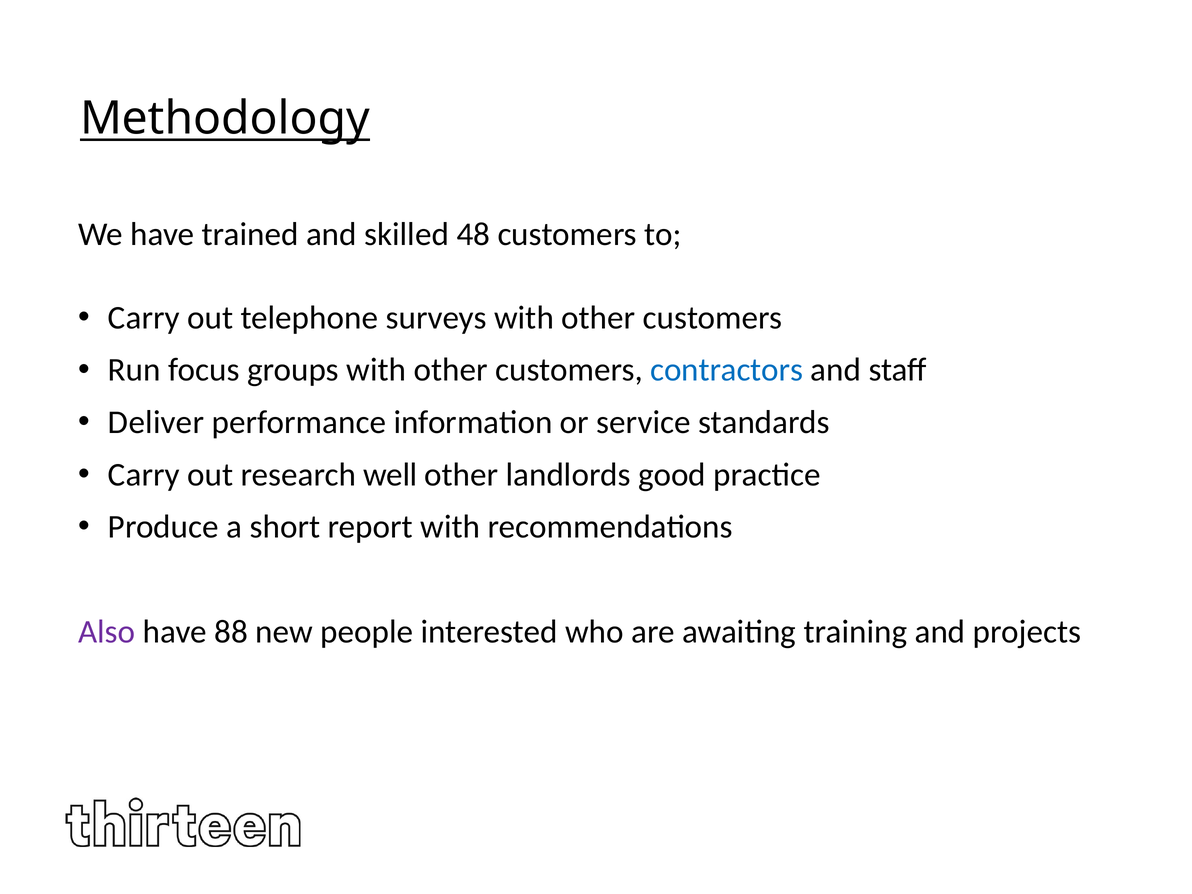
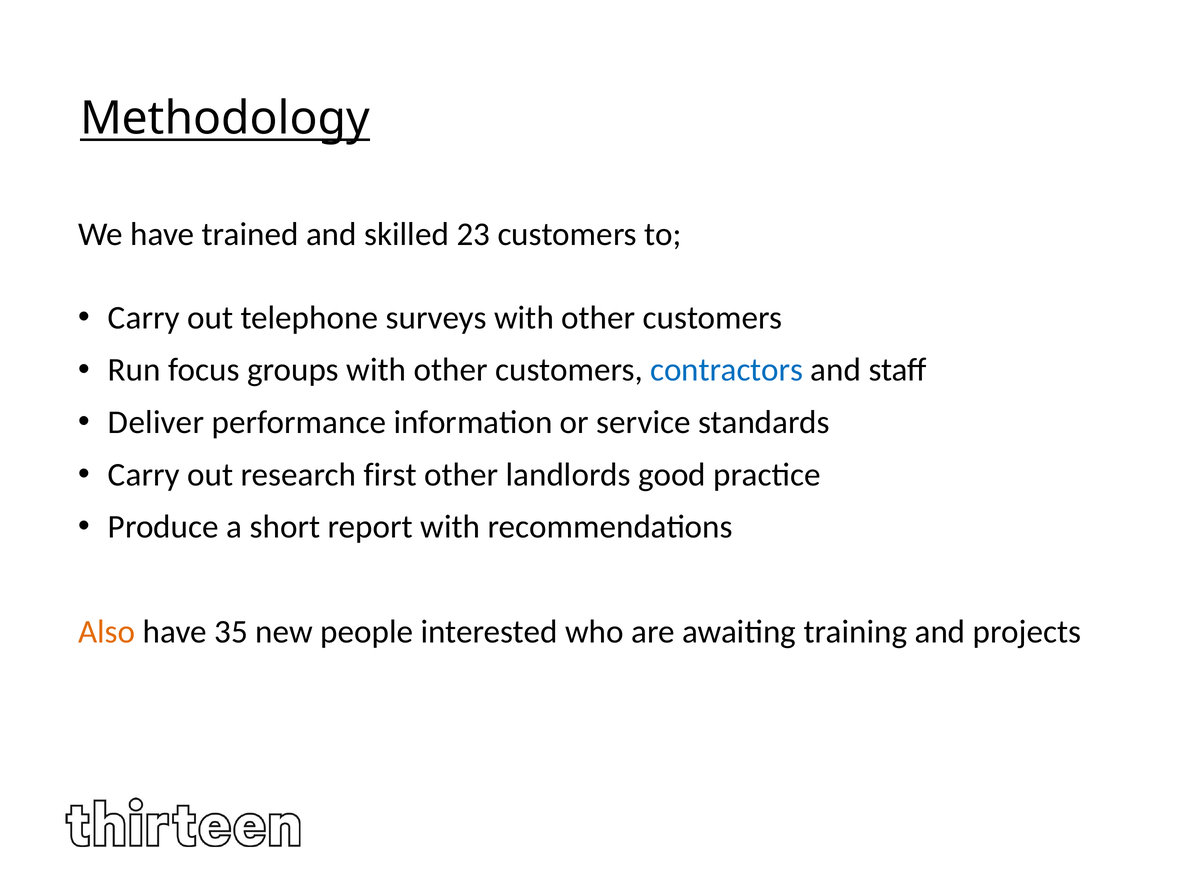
48: 48 -> 23
well: well -> first
Also colour: purple -> orange
88: 88 -> 35
